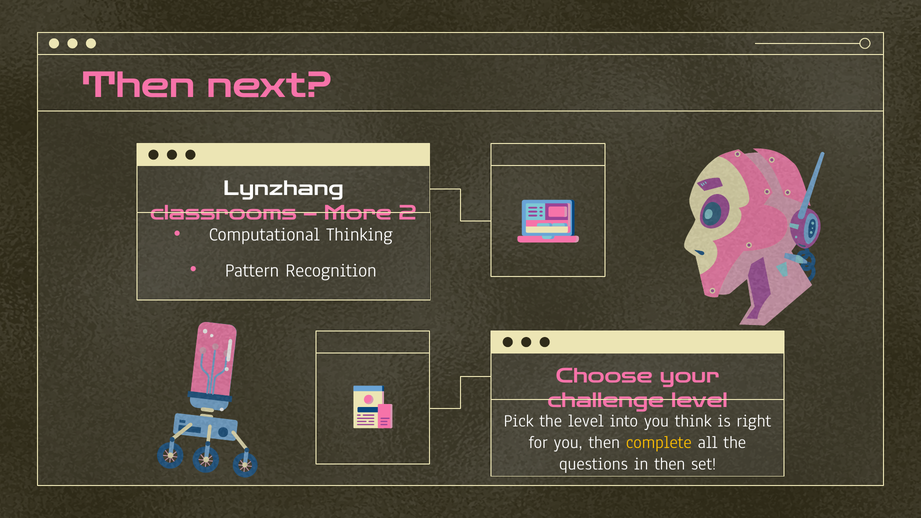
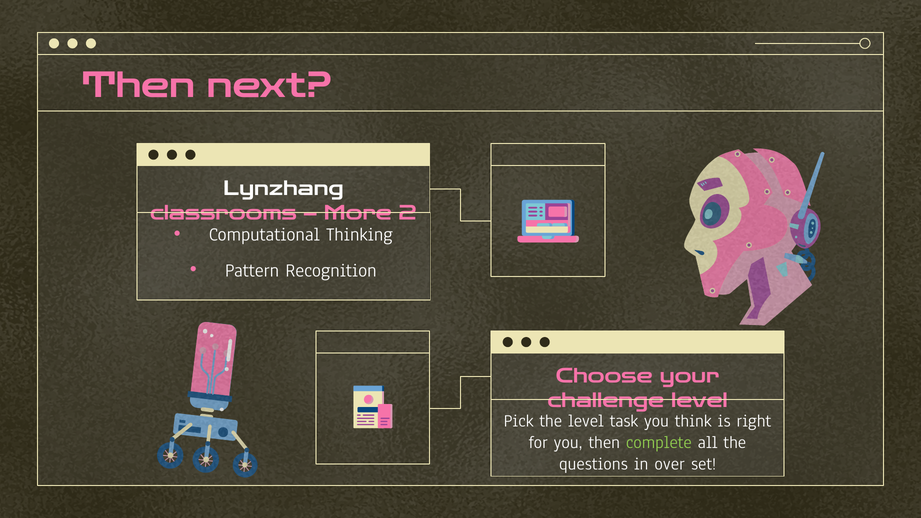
into: into -> task
complete colour: yellow -> light green
in then: then -> over
